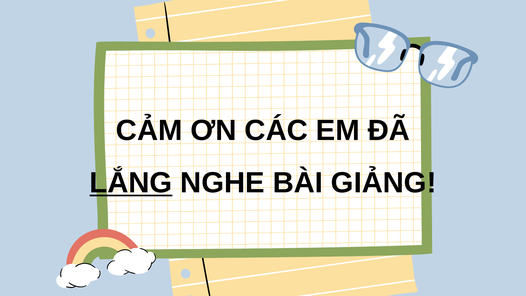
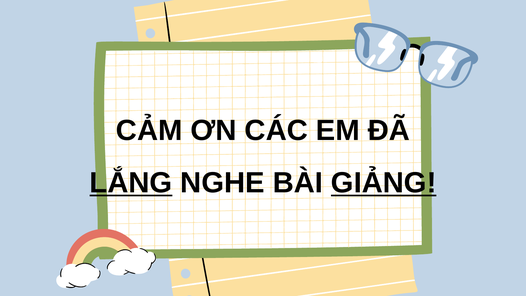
GIẢNG underline: none -> present
